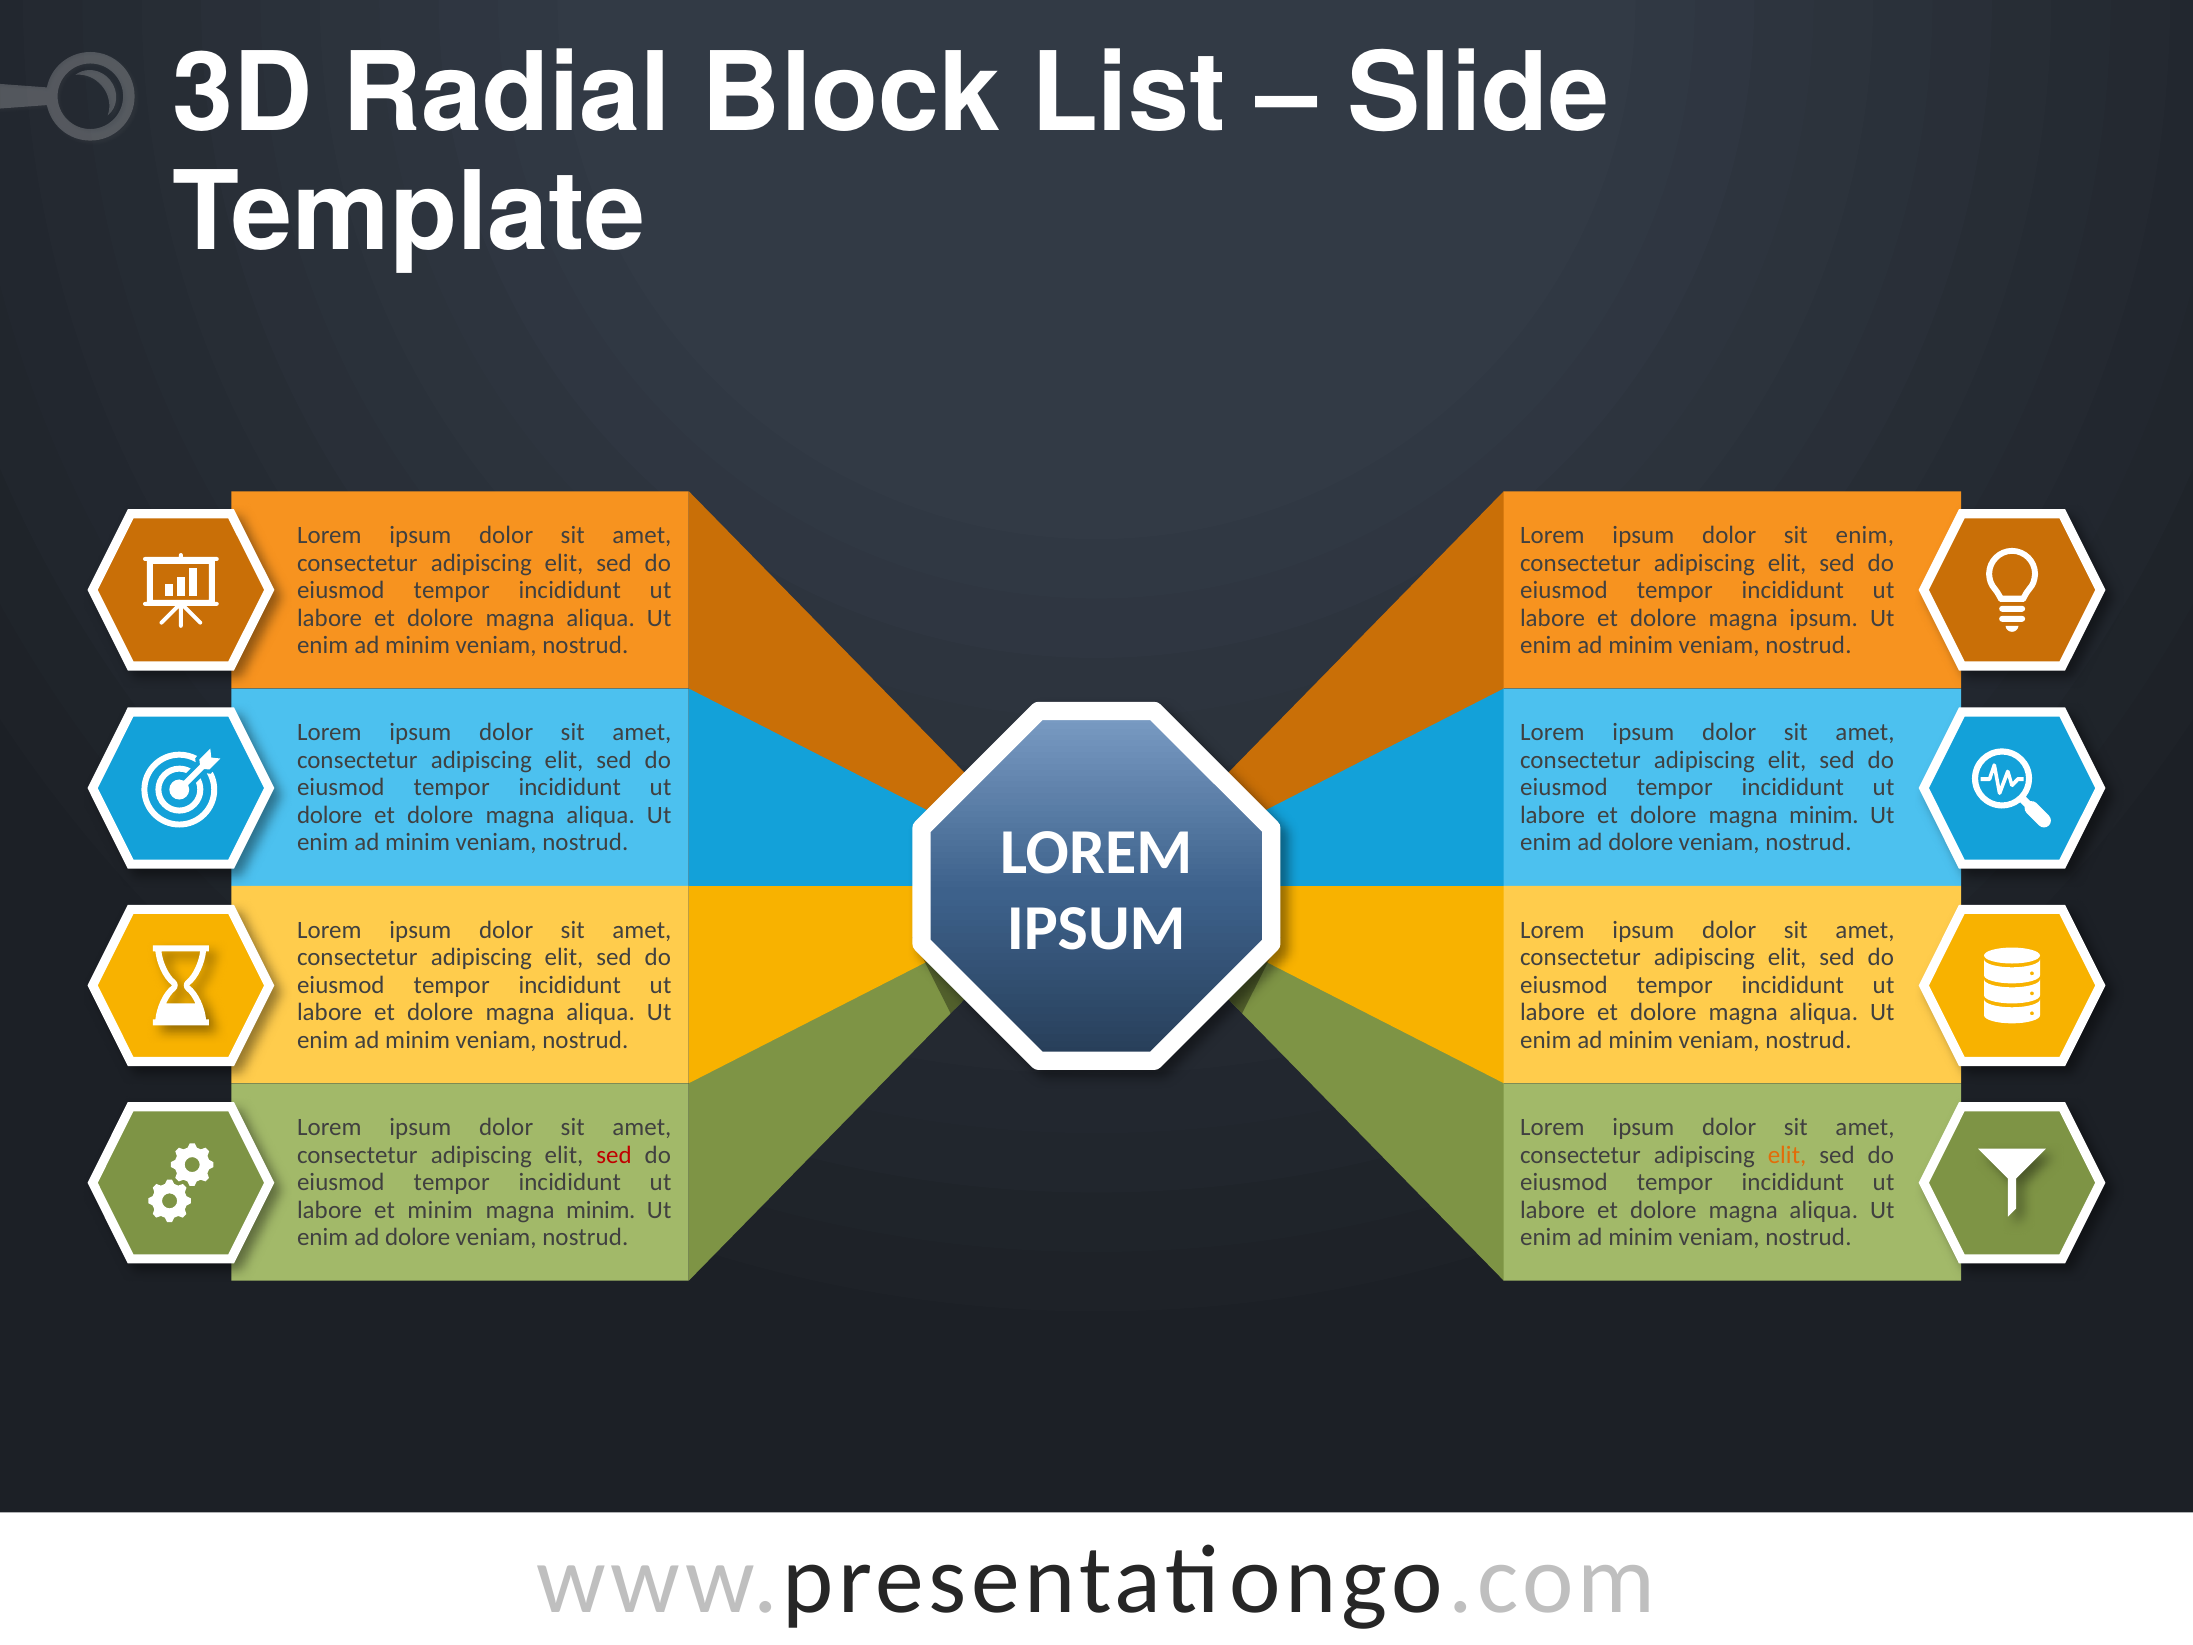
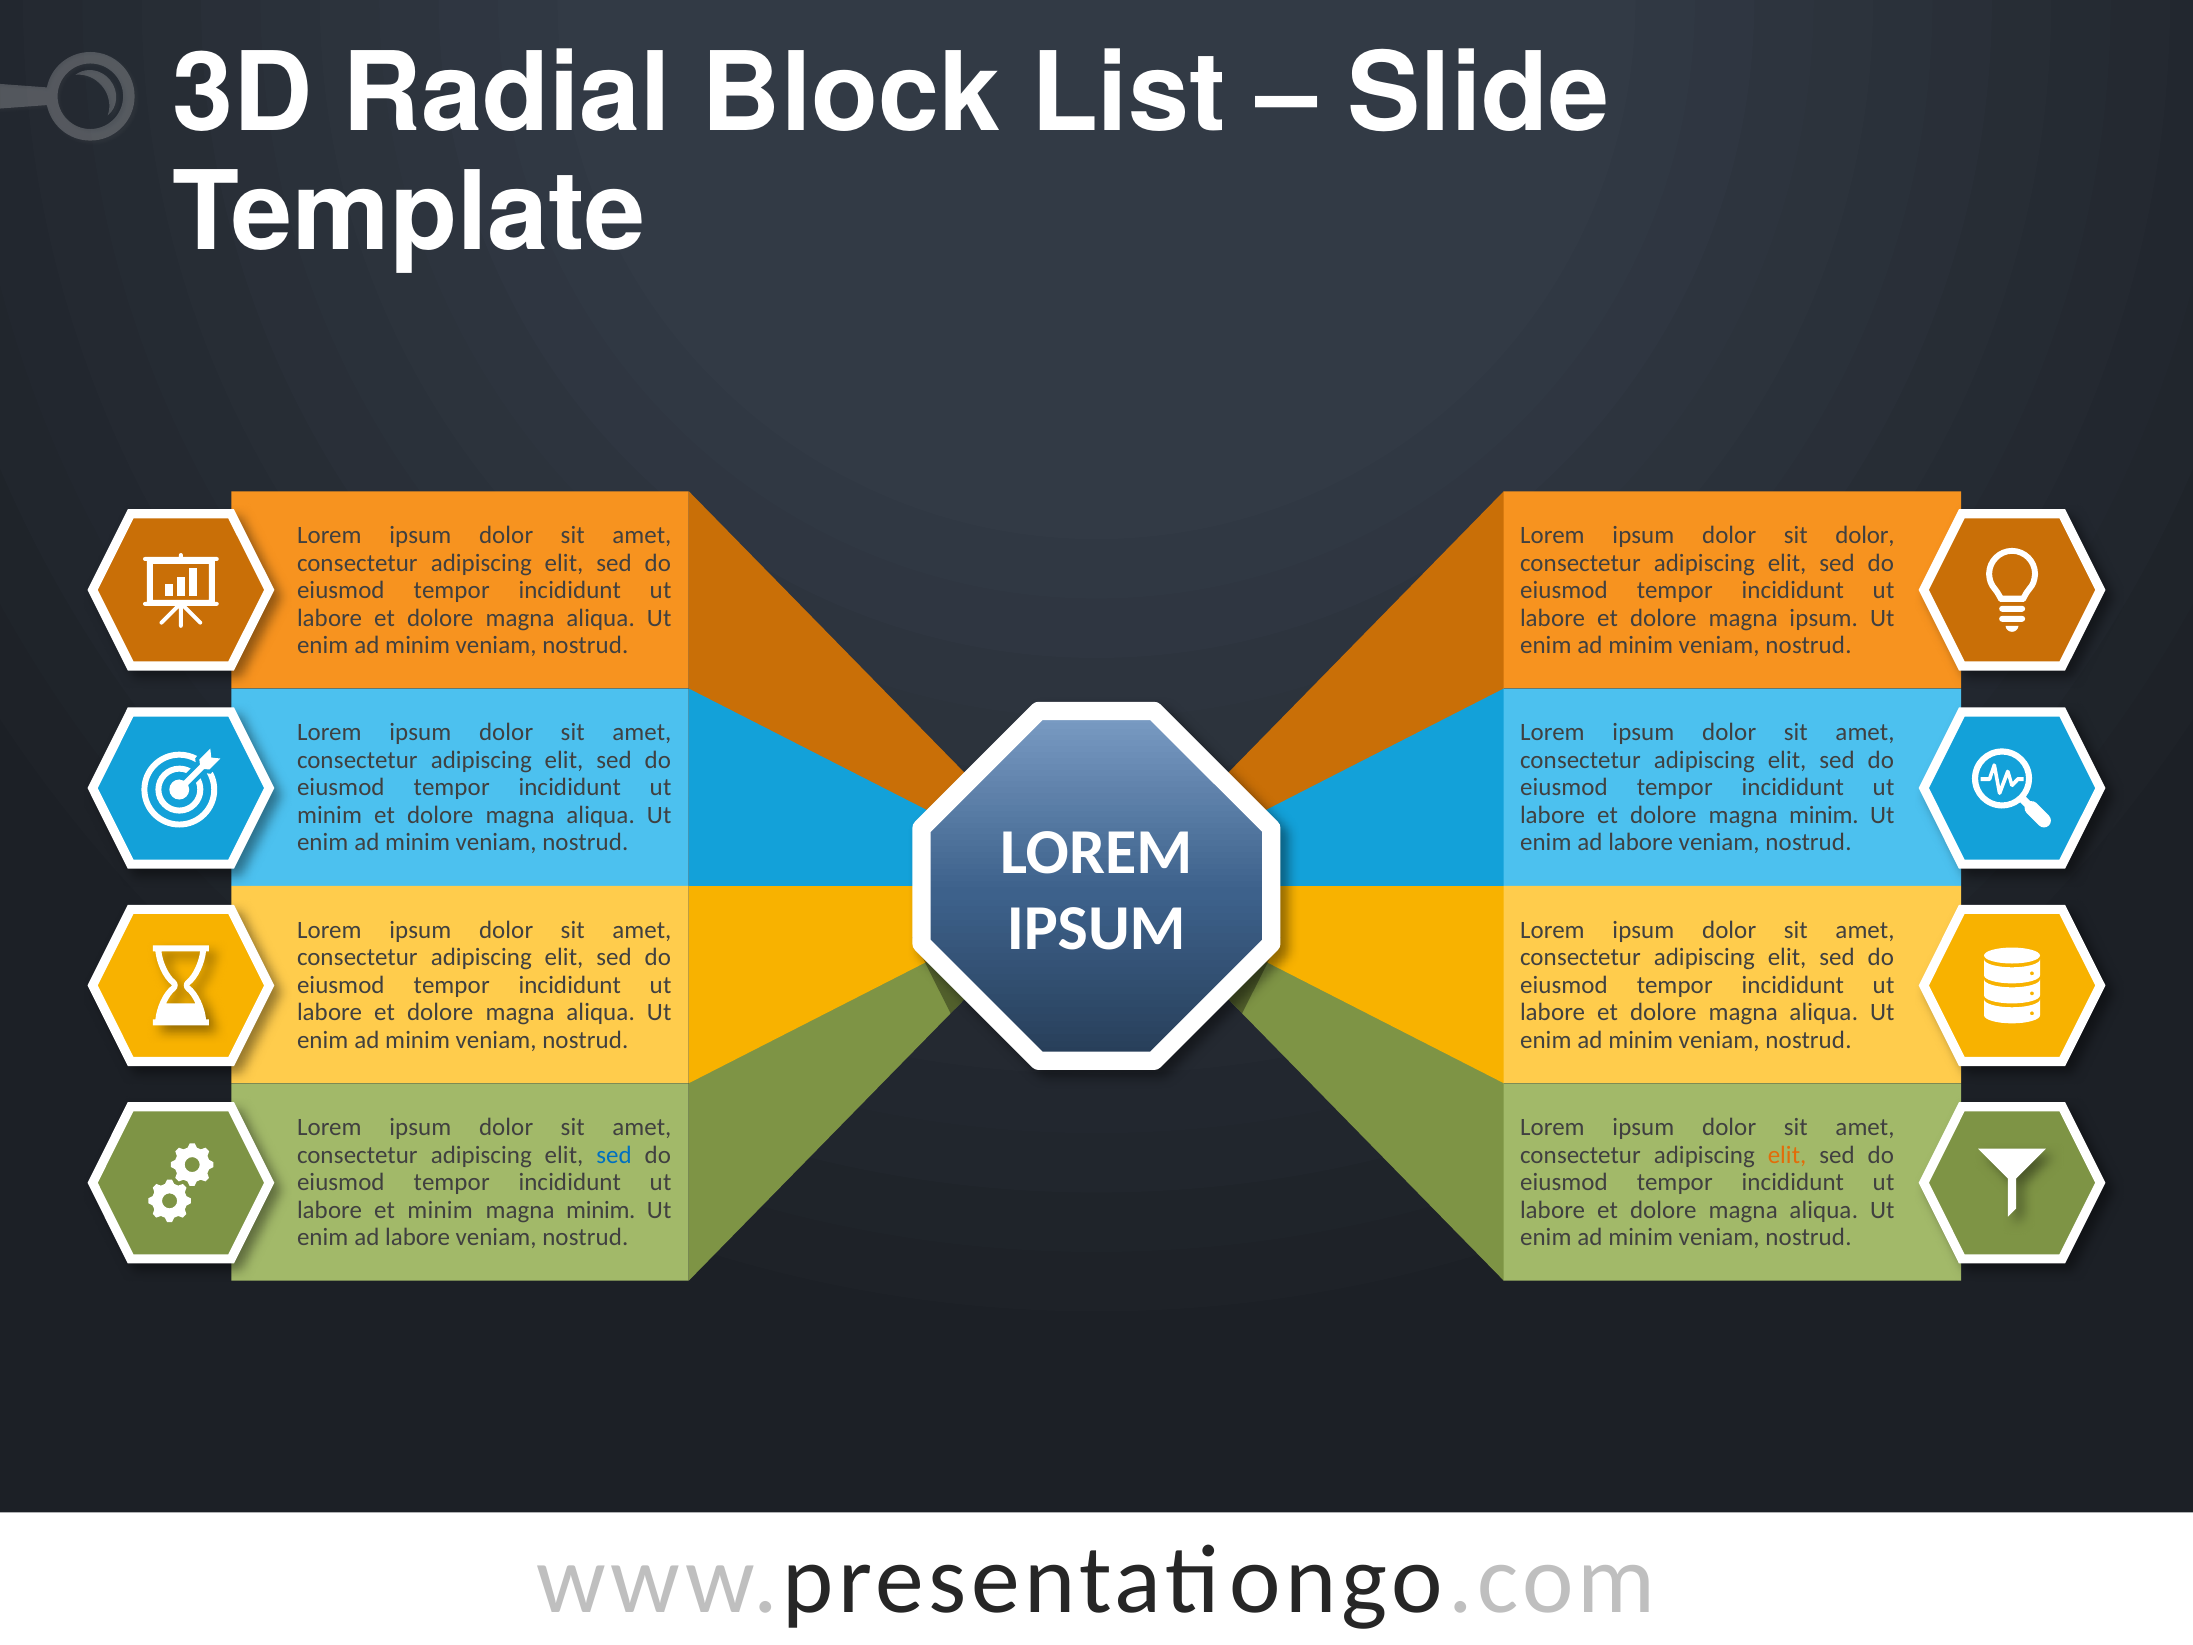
sit enim: enim -> dolor
dolore at (330, 815): dolore -> minim
dolore at (1641, 842): dolore -> labore
sed at (614, 1155) colour: red -> blue
dolore at (418, 1237): dolore -> labore
